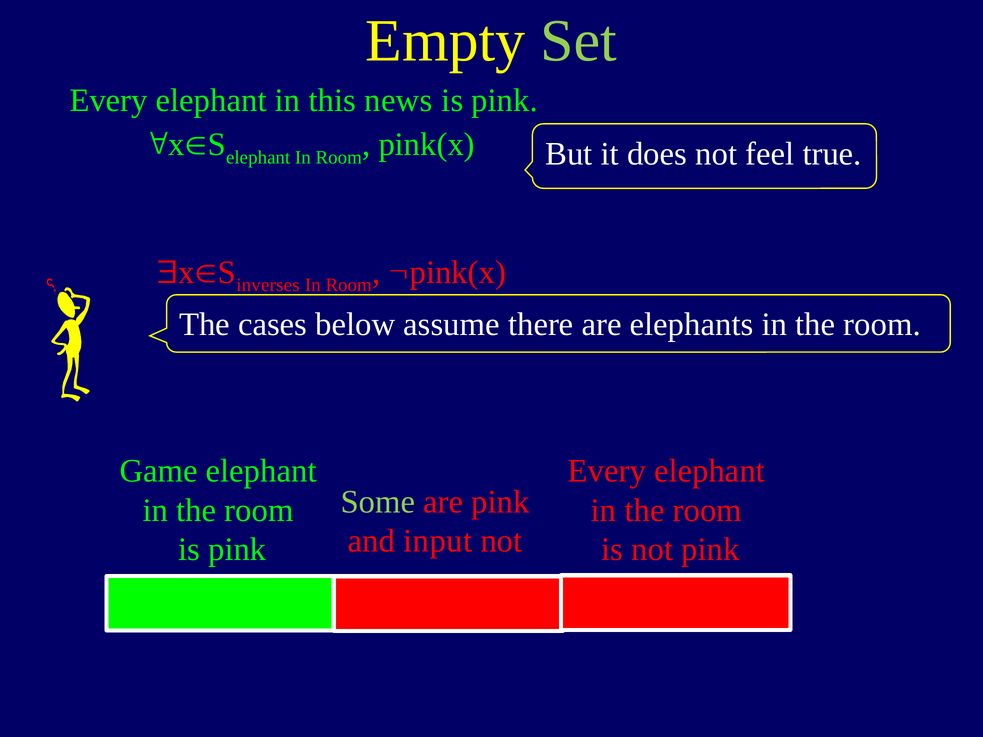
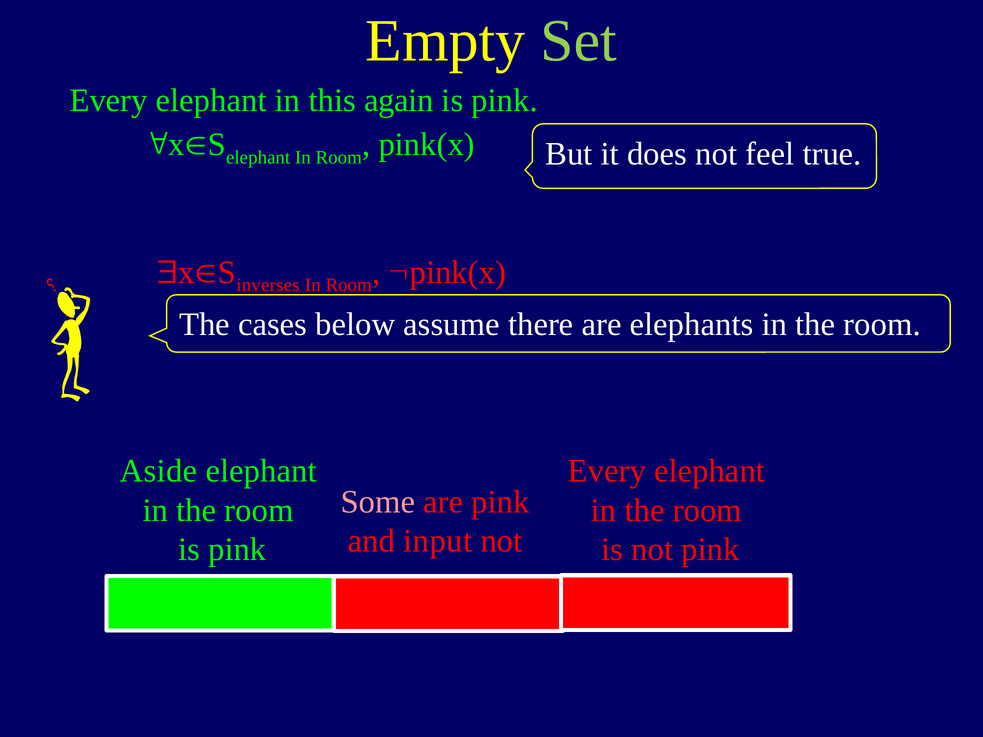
news: news -> again
Game: Game -> Aside
Some colour: light green -> pink
